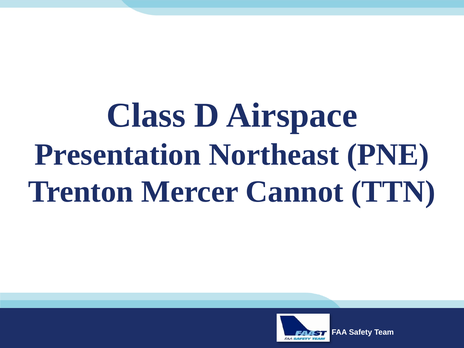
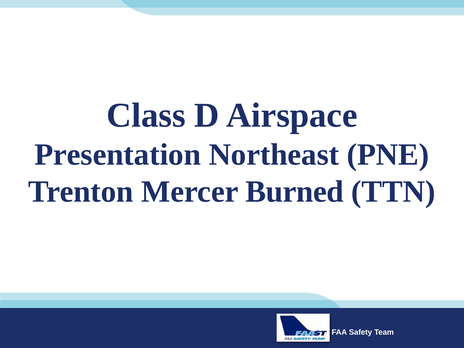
Cannot: Cannot -> Burned
